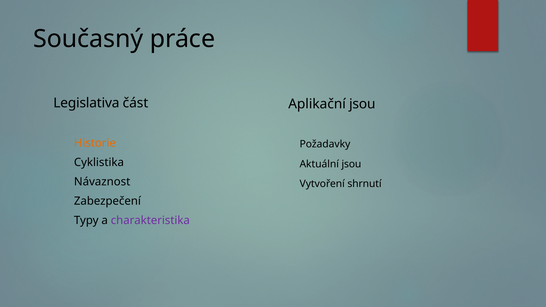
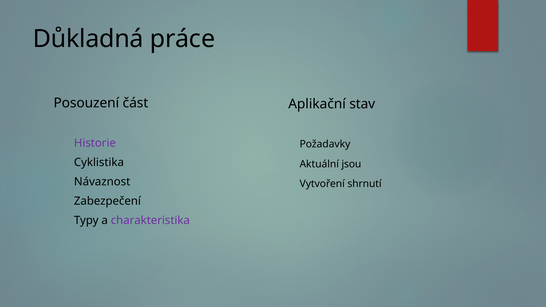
Současný: Současný -> Důkladná
Legislativa: Legislativa -> Posouzení
Aplikační jsou: jsou -> stav
Historie colour: orange -> purple
